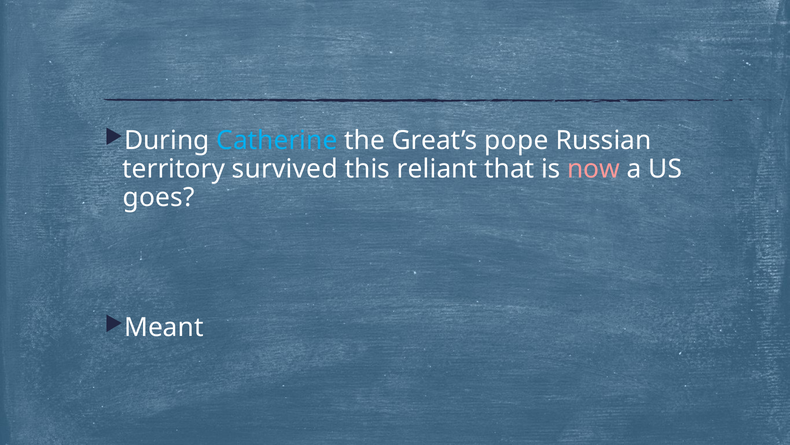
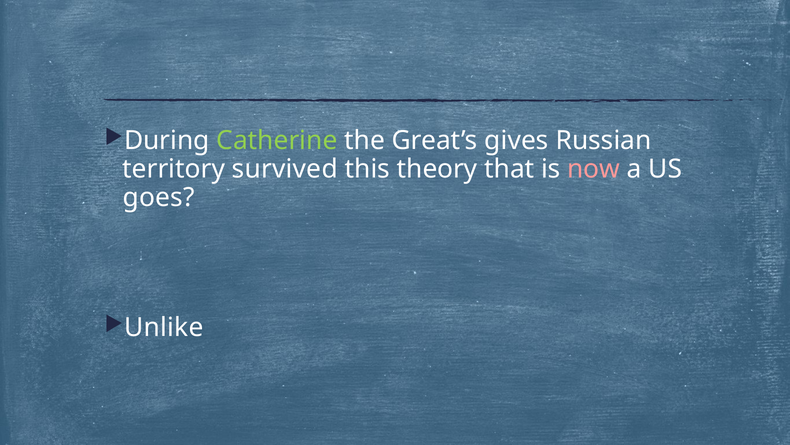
Catherine colour: light blue -> light green
pope: pope -> gives
reliant: reliant -> theory
Meant: Meant -> Unlike
